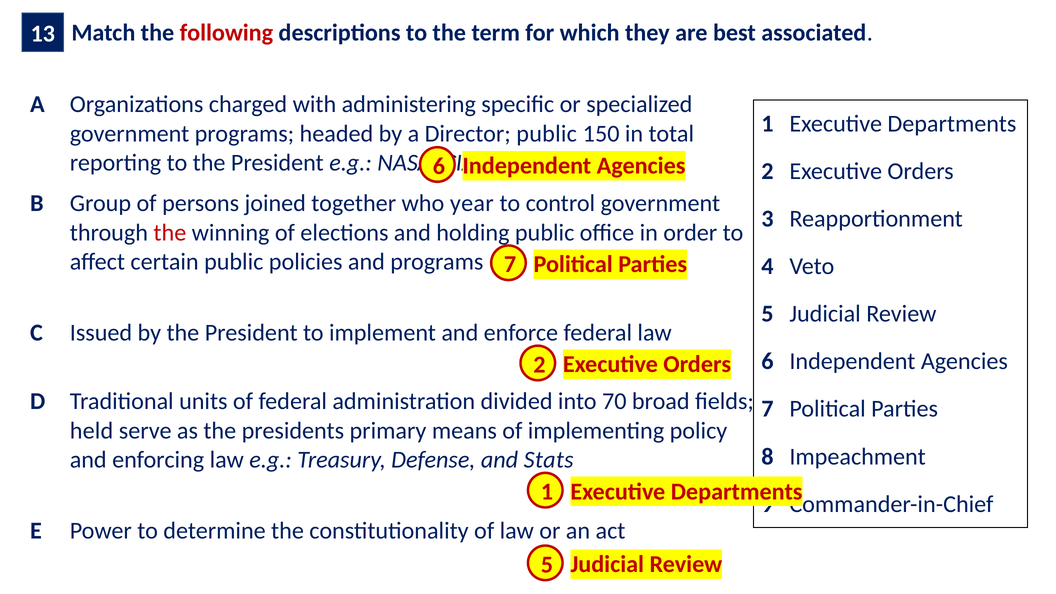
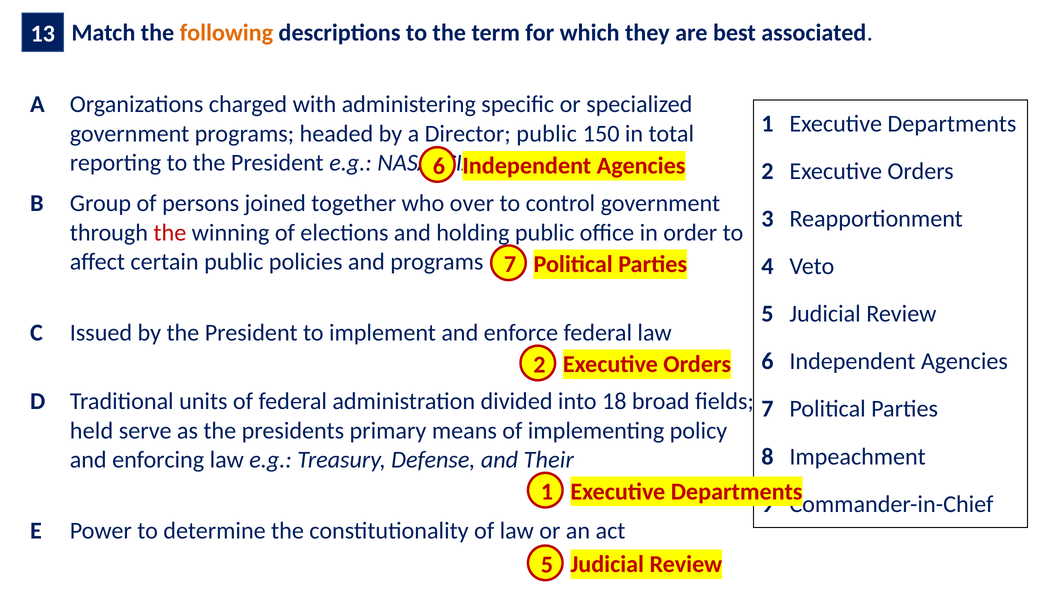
following colour: red -> orange
year: year -> over
70: 70 -> 18
Stats: Stats -> Their
